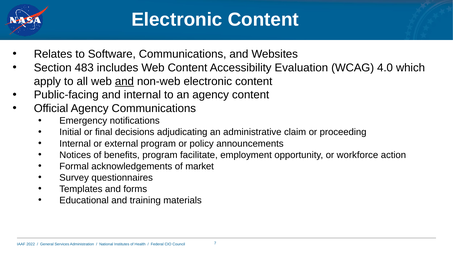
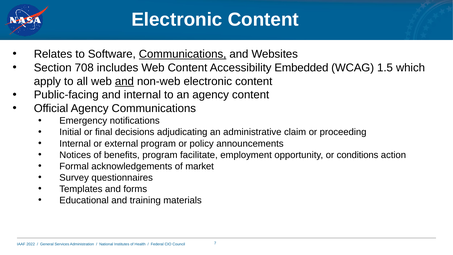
Communications at (183, 54) underline: none -> present
483: 483 -> 708
Evaluation: Evaluation -> Embedded
4.0: 4.0 -> 1.5
workforce: workforce -> conditions
